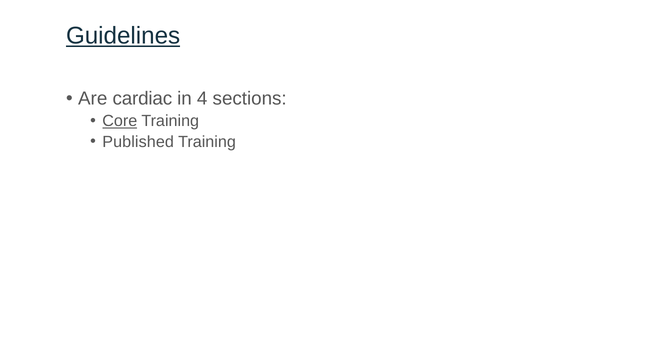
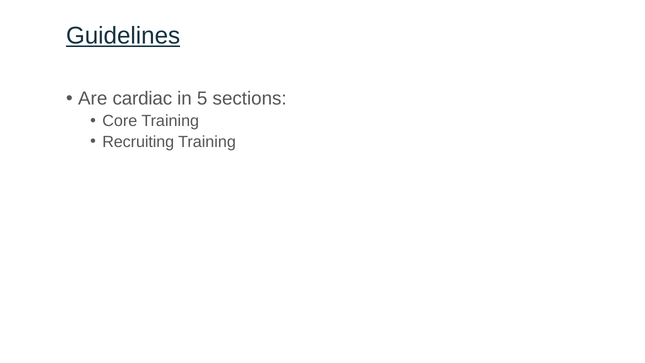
4: 4 -> 5
Core underline: present -> none
Published: Published -> Recruiting
